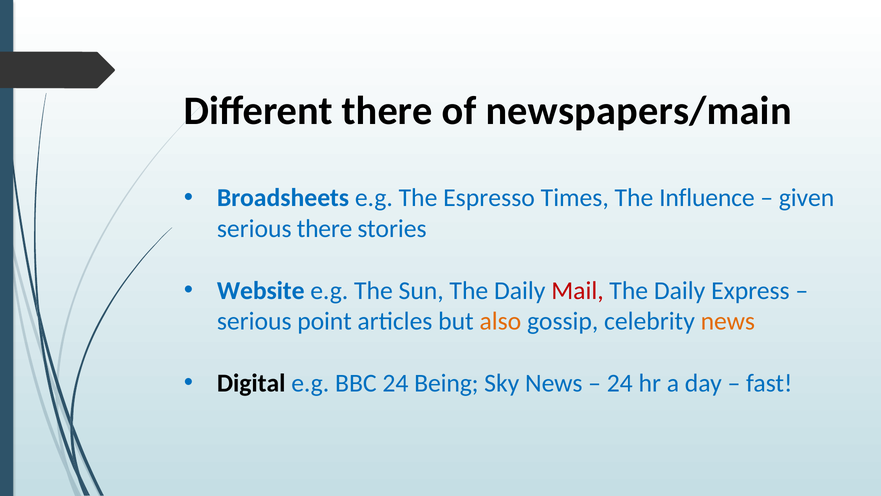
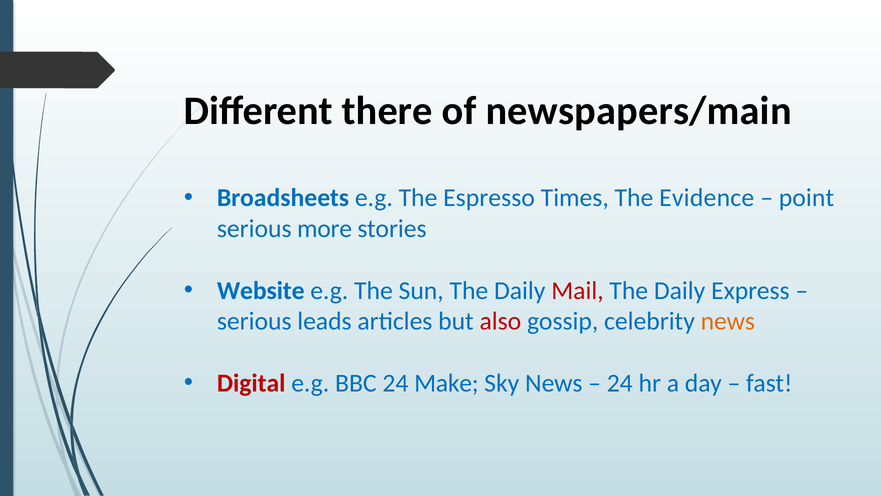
Influence: Influence -> Evidence
given: given -> point
serious there: there -> more
point: point -> leads
also colour: orange -> red
Digital colour: black -> red
Being: Being -> Make
